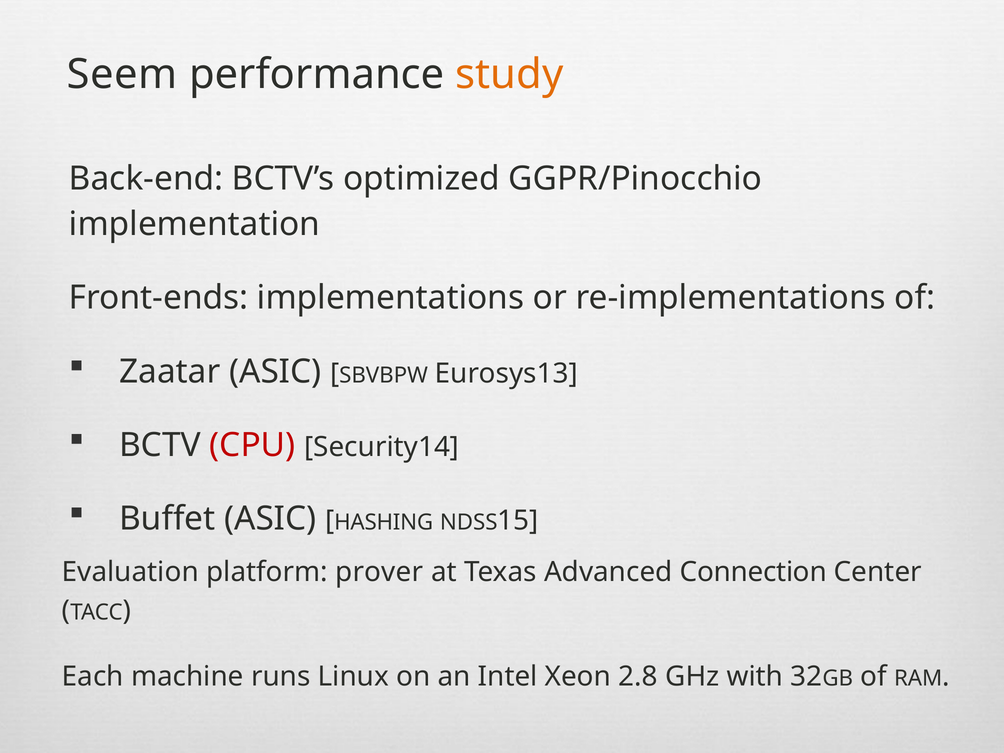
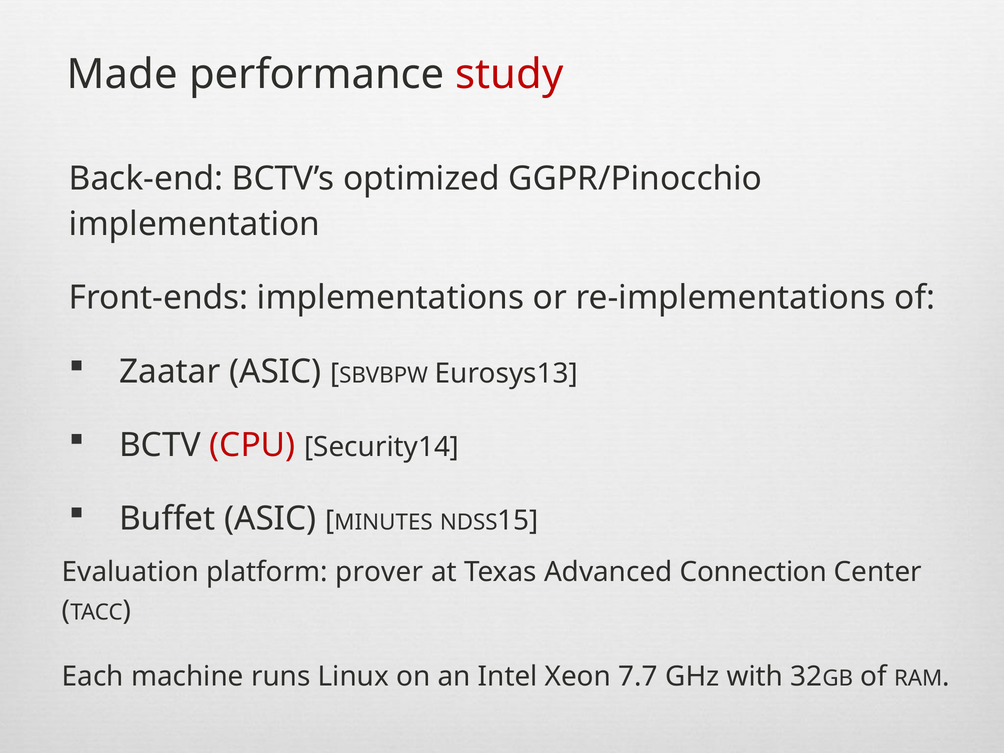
Seem: Seem -> Made
study colour: orange -> red
HASHING: HASHING -> MINUTES
2.8: 2.8 -> 7.7
